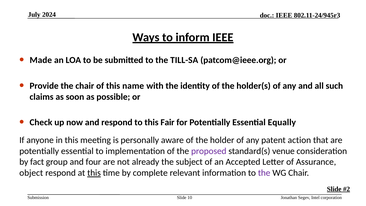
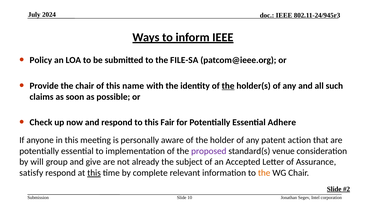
Made: Made -> Policy
TILL-SA: TILL-SA -> FILE-SA
the at (228, 86) underline: none -> present
Equally: Equally -> Adhere
fact: fact -> will
four: four -> give
object: object -> satisfy
the at (264, 173) colour: purple -> orange
